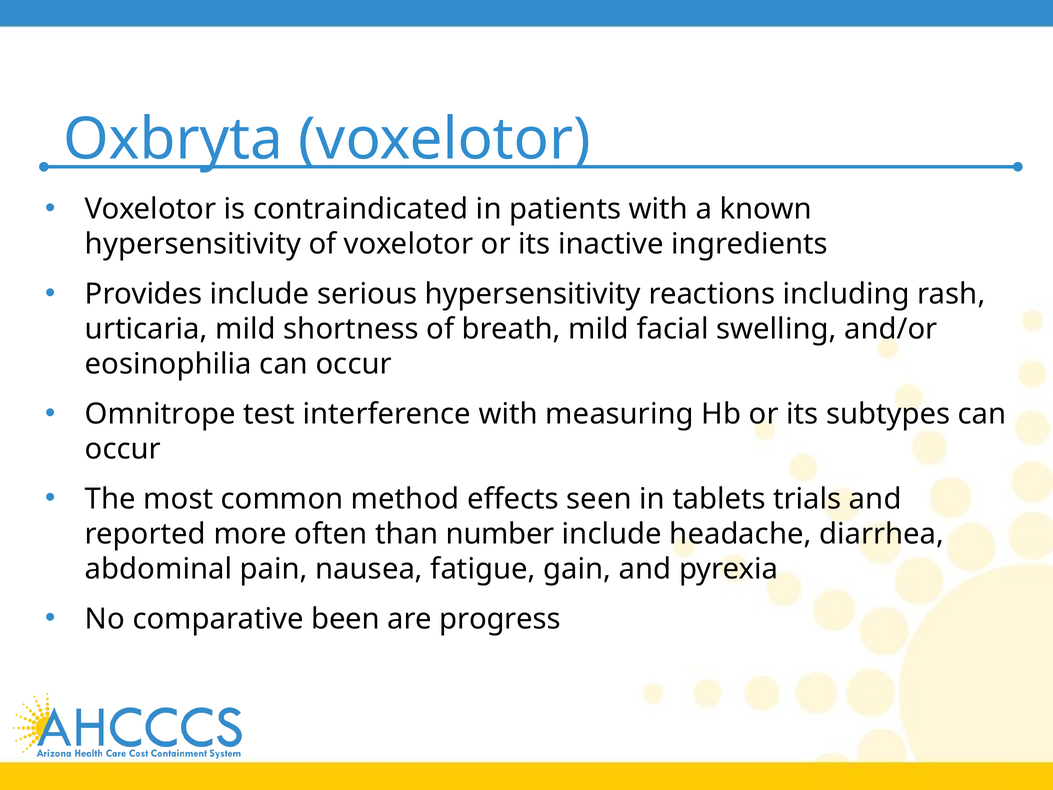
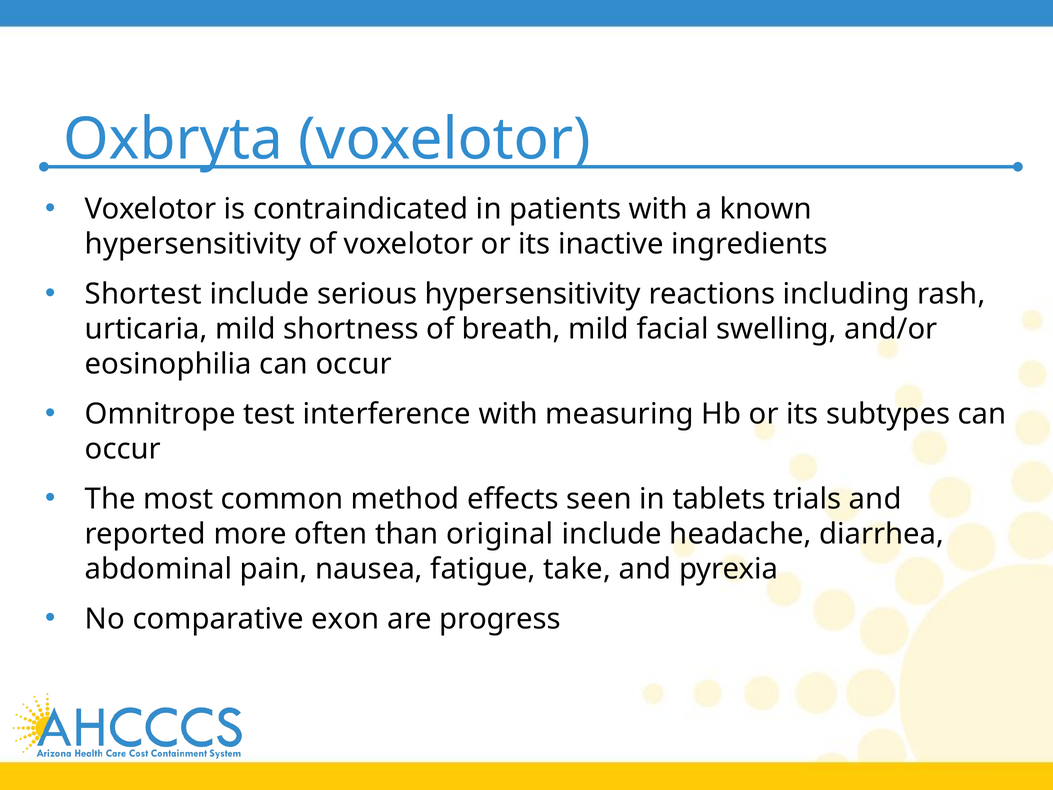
Provides: Provides -> Shortest
number: number -> original
gain: gain -> take
been: been -> exon
